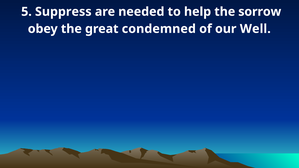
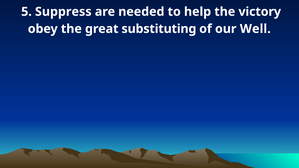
sorrow: sorrow -> victory
condemned: condemned -> substituting
